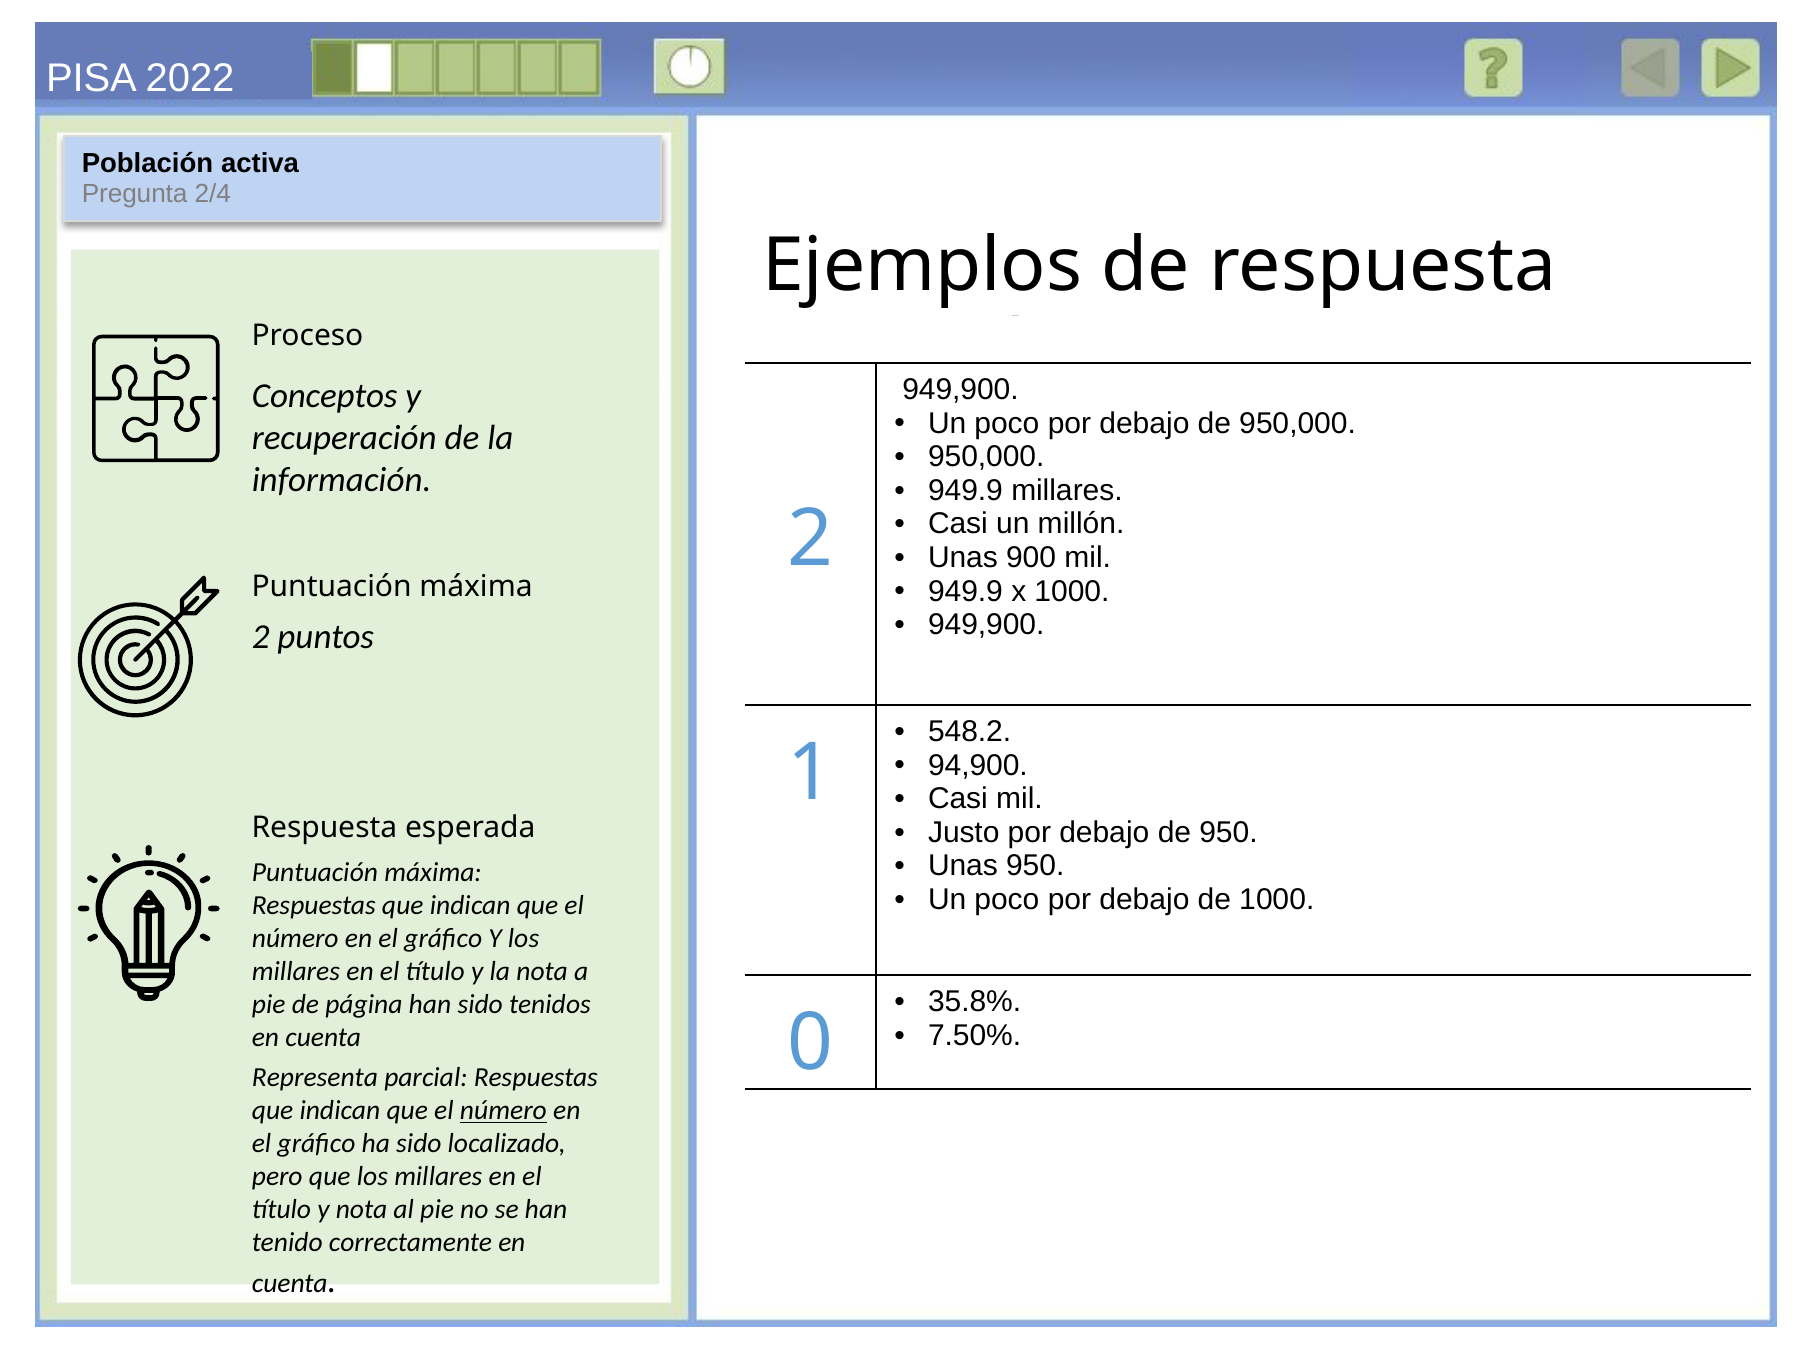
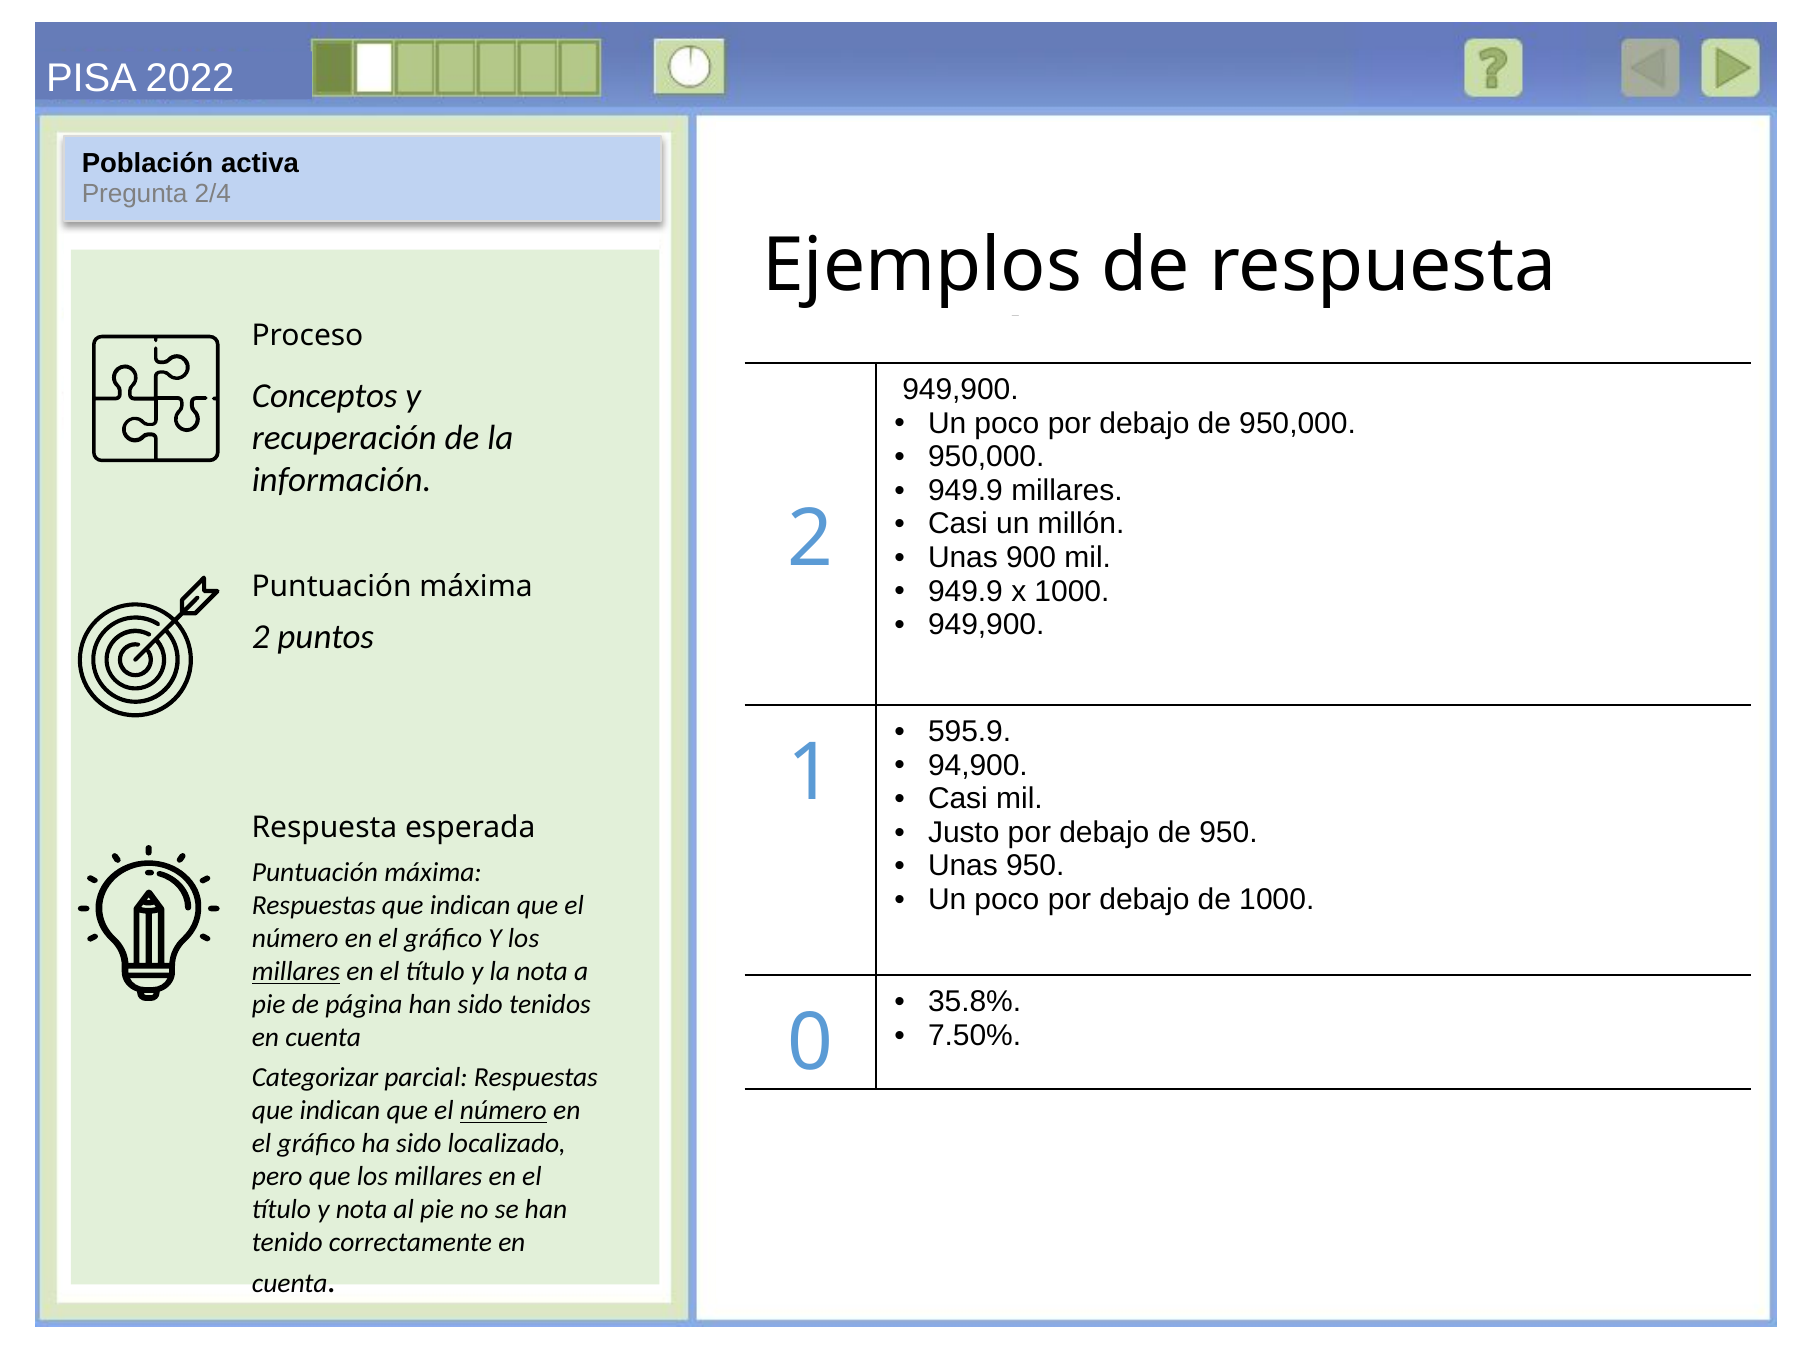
548.2: 548.2 -> 595.9
millares at (296, 972) underline: none -> present
Representa: Representa -> Categorizar
